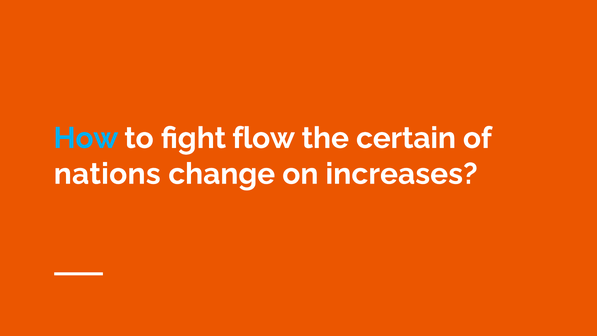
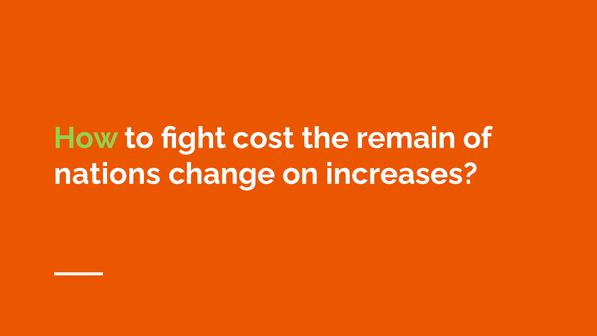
How colour: light blue -> light green
flow: flow -> cost
certain: certain -> remain
